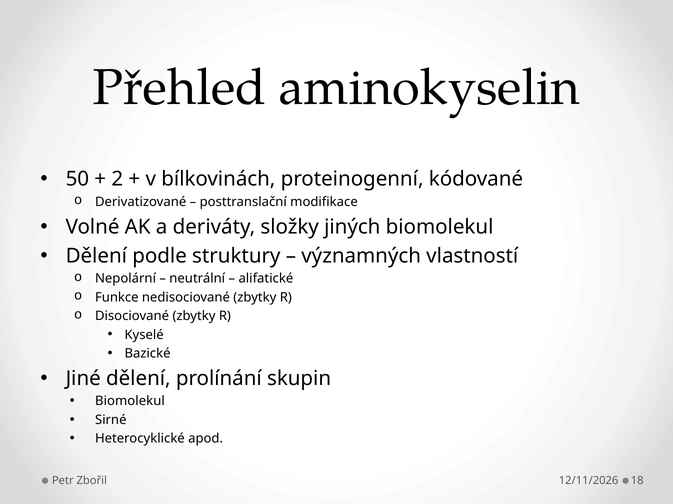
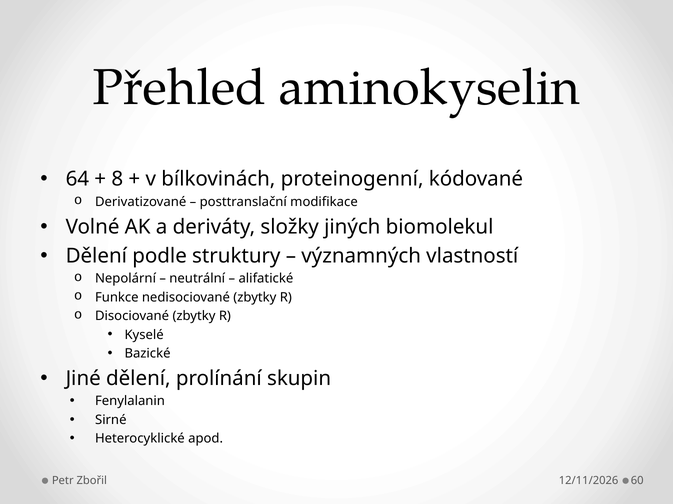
50: 50 -> 64
2: 2 -> 8
Biomolekul at (130, 402): Biomolekul -> Fenylalanin
18: 18 -> 60
